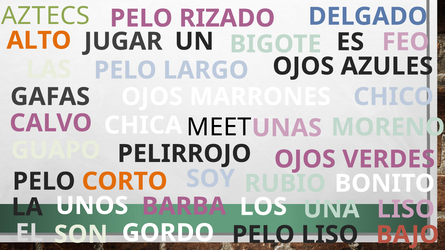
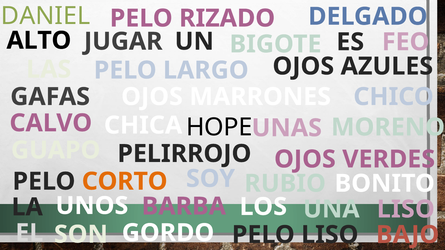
AZTECS: AZTECS -> DANIEL
ALTO colour: orange -> black
MEET: MEET -> HOPE
